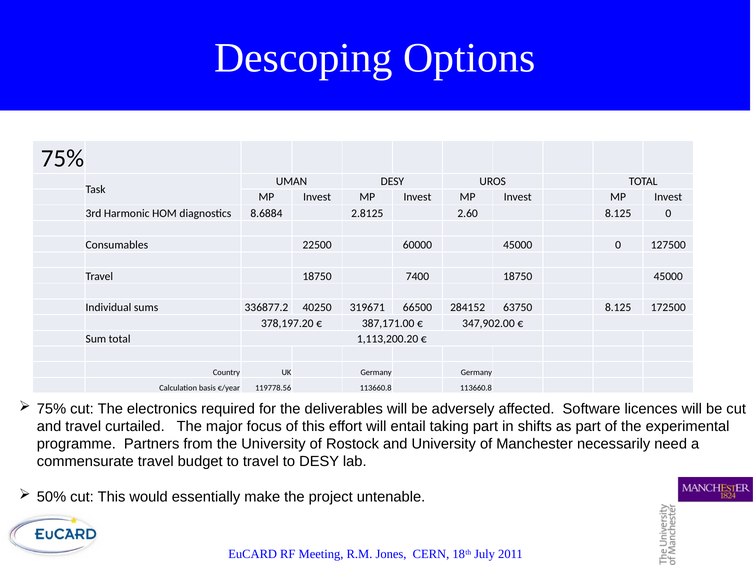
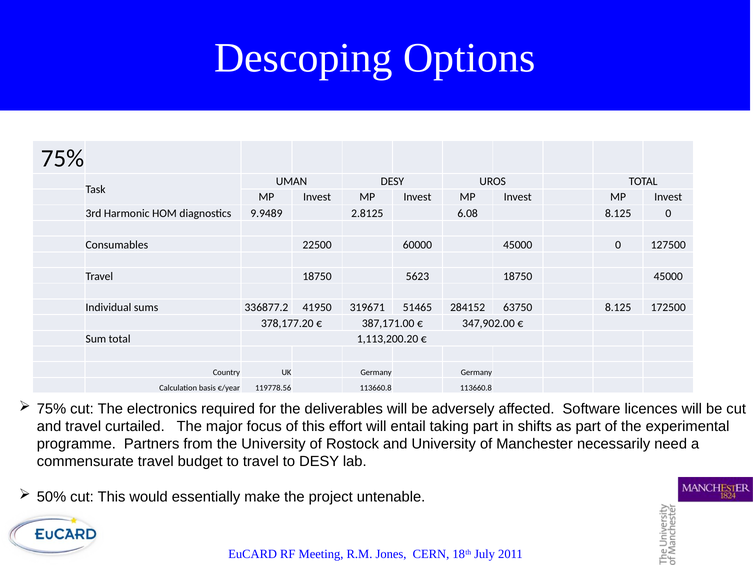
8.6884: 8.6884 -> 9.9489
2.60: 2.60 -> 6.08
7400: 7400 -> 5623
40250: 40250 -> 41950
66500: 66500 -> 51465
378,197.20: 378,197.20 -> 378,177.20
